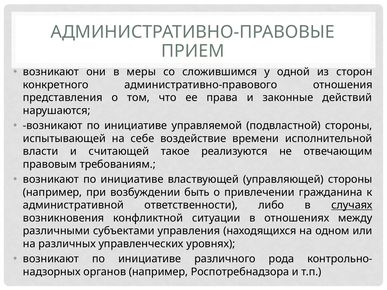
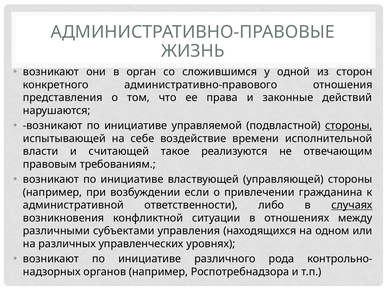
ПРИЕМ: ПРИЕМ -> ЖИЗНЬ
меры: меры -> орган
стороны at (349, 126) underline: none -> present
быть: быть -> если
